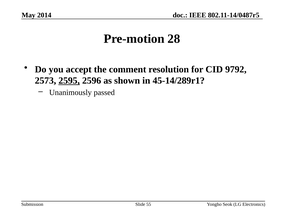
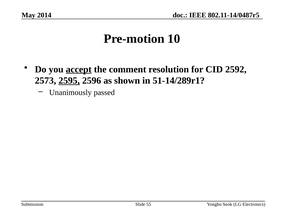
28: 28 -> 10
accept underline: none -> present
9792: 9792 -> 2592
45-14/289r1: 45-14/289r1 -> 51-14/289r1
